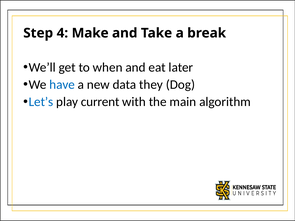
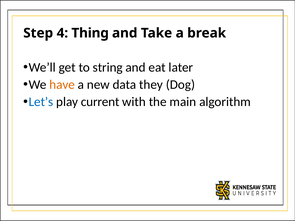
Make: Make -> Thing
when: when -> string
have colour: blue -> orange
